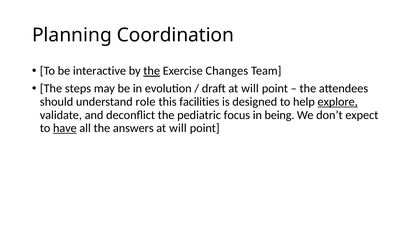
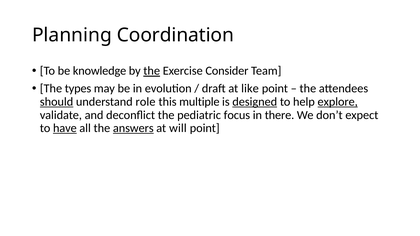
interactive: interactive -> knowledge
Changes: Changes -> Consider
steps: steps -> types
draft at will: will -> like
should underline: none -> present
facilities: facilities -> multiple
designed underline: none -> present
being: being -> there
answers underline: none -> present
